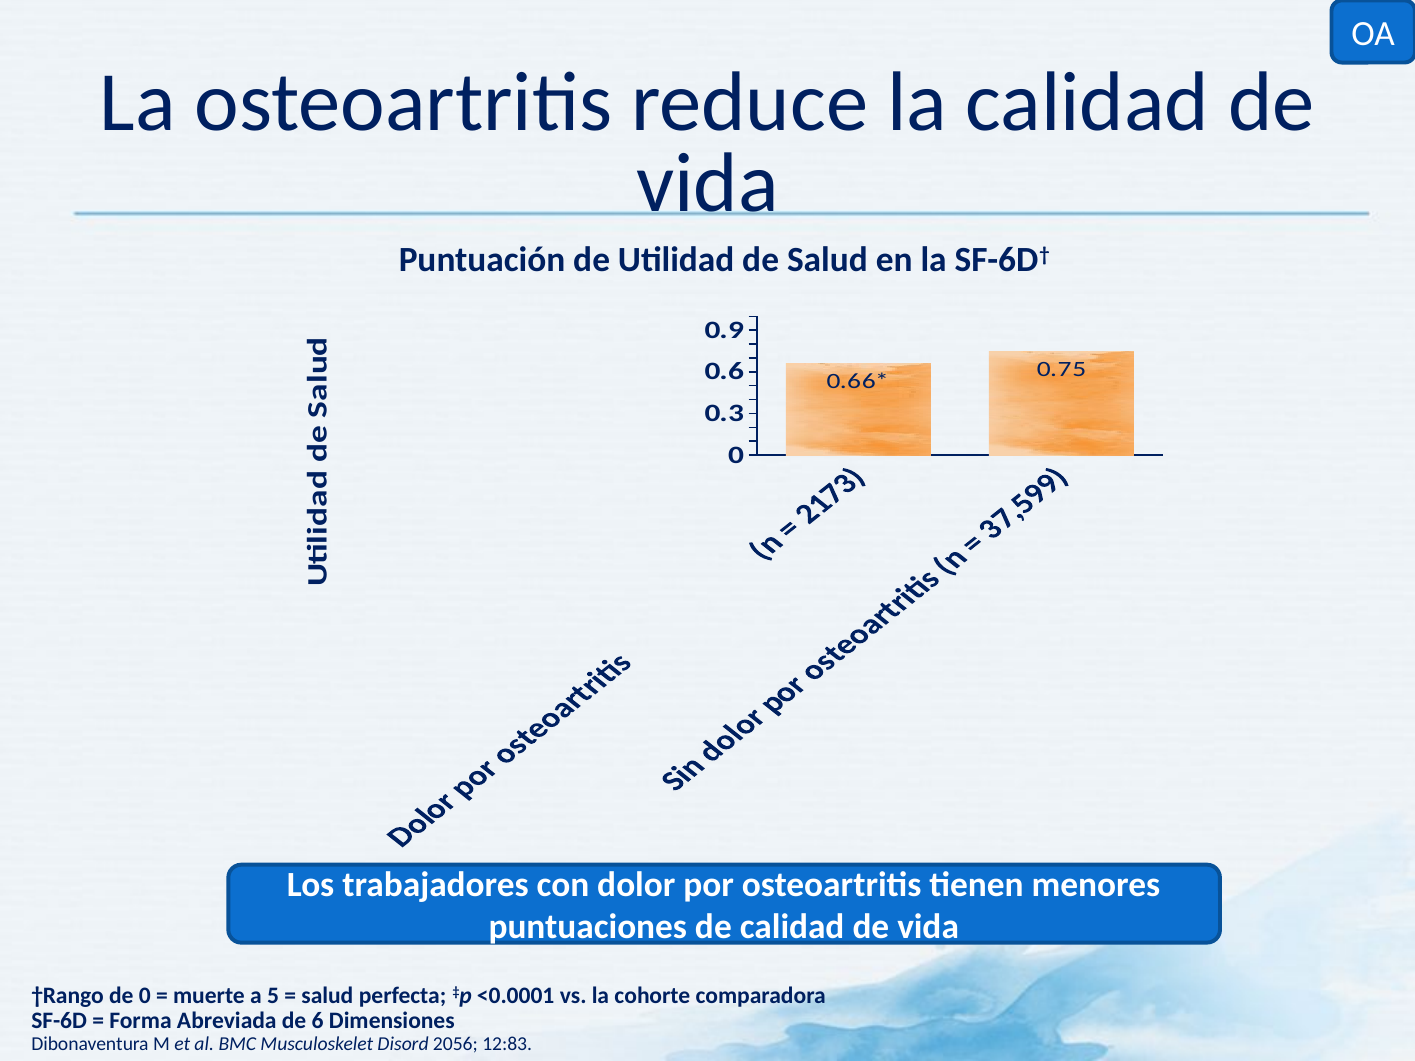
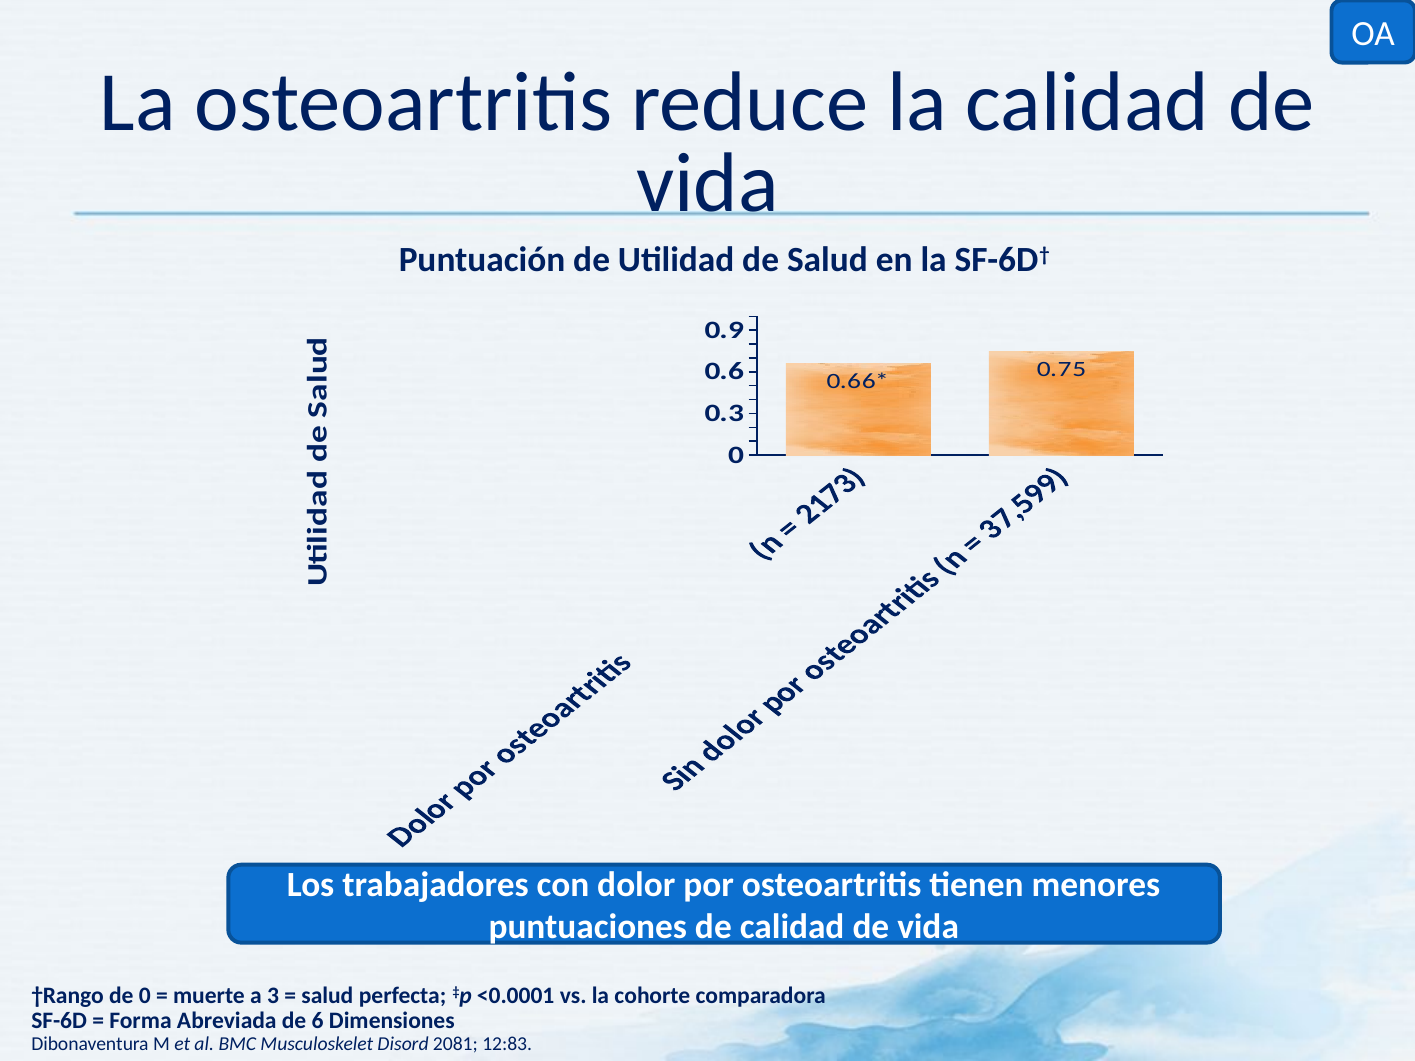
5: 5 -> 3
2056: 2056 -> 2081
